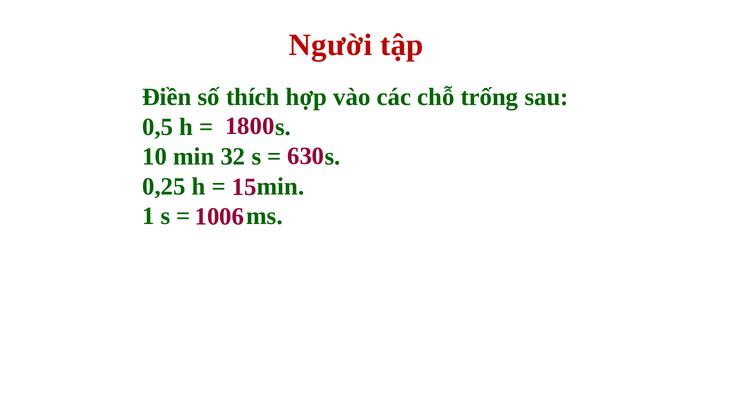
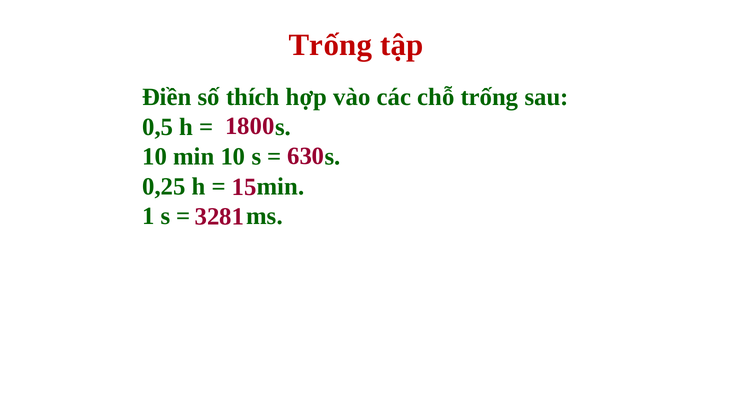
Người at (330, 45): Người -> Trống
min 32: 32 -> 10
1006: 1006 -> 3281
